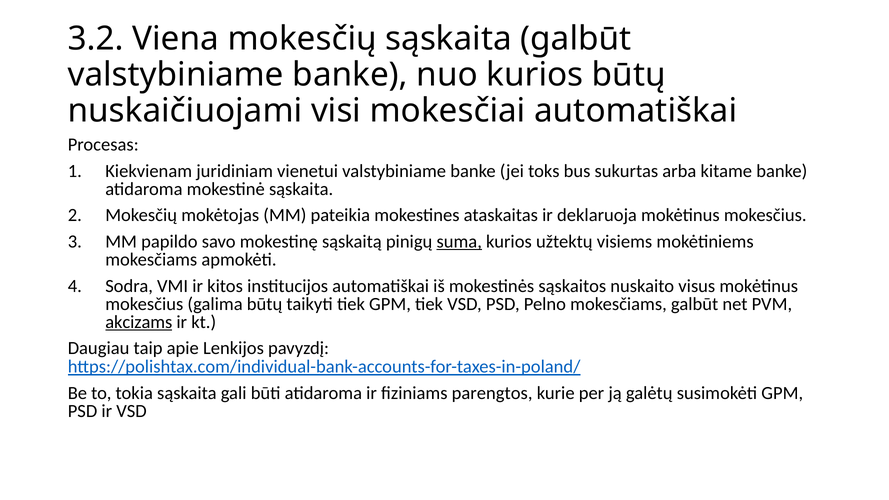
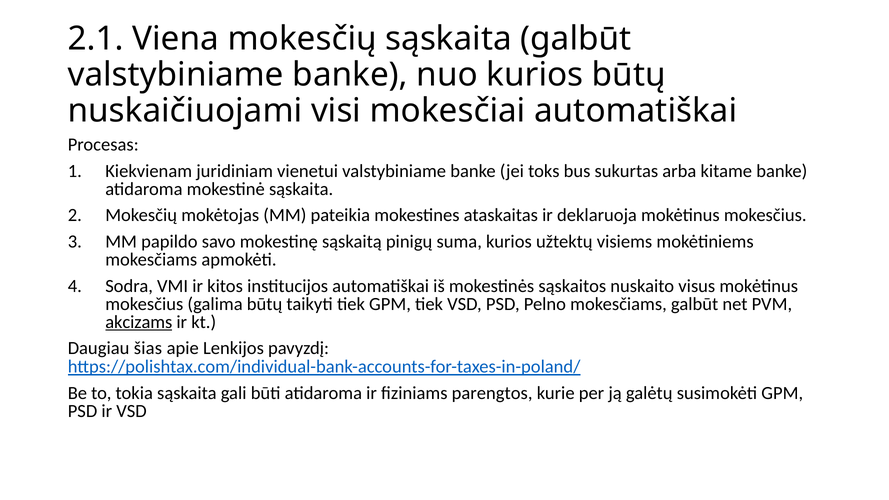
3.2: 3.2 -> 2.1
suma underline: present -> none
taip: taip -> šias
